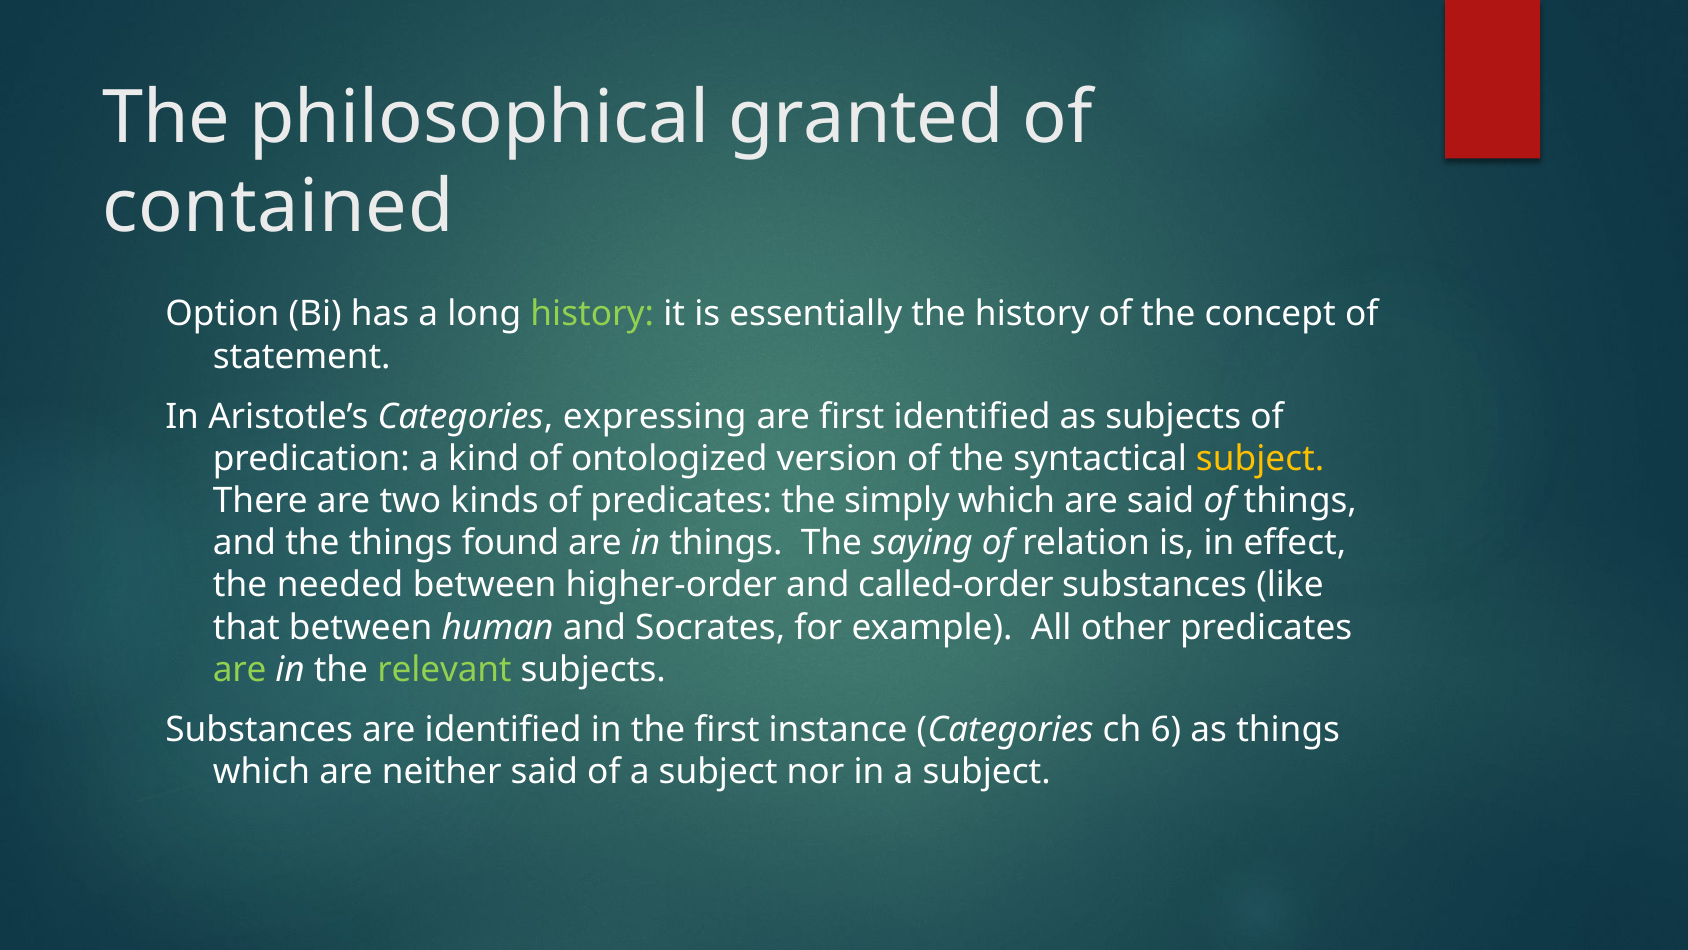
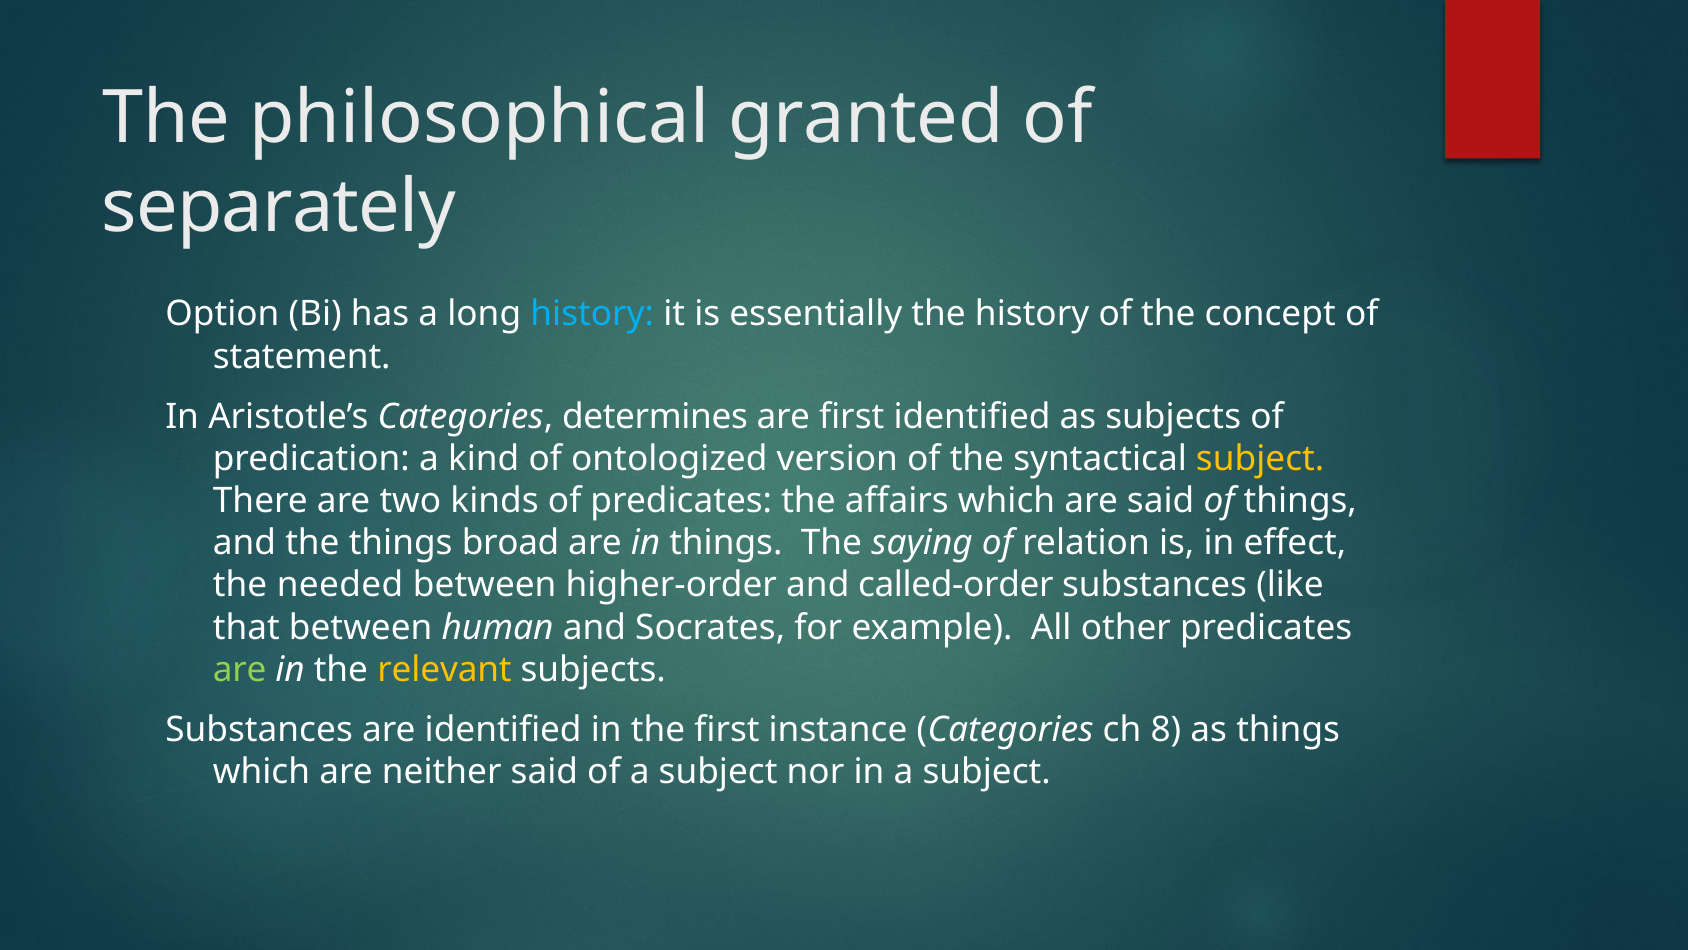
contained: contained -> separately
history at (592, 314) colour: light green -> light blue
expressing: expressing -> determines
simply: simply -> affairs
found: found -> broad
relevant colour: light green -> yellow
6: 6 -> 8
